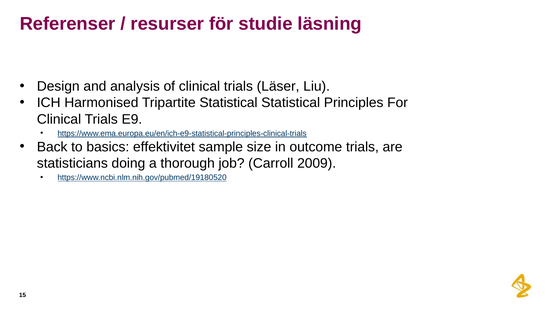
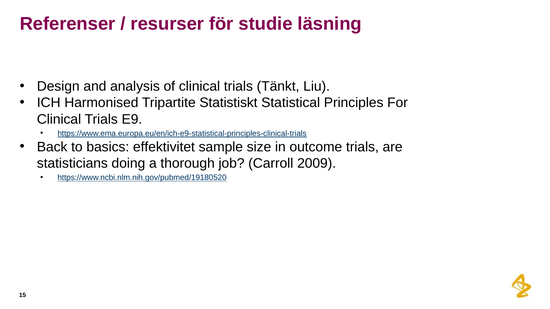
Läser: Läser -> Tänkt
Tripartite Statistical: Statistical -> Statistiskt
